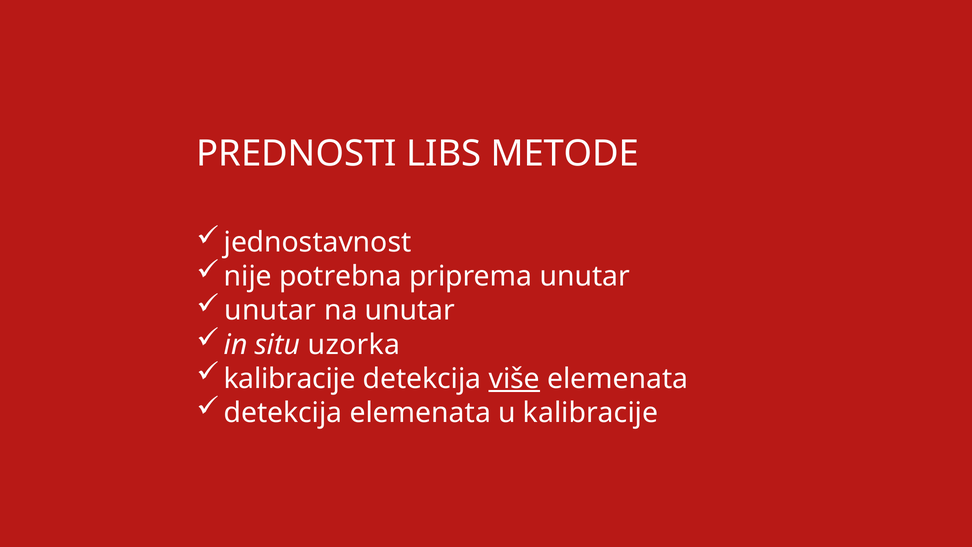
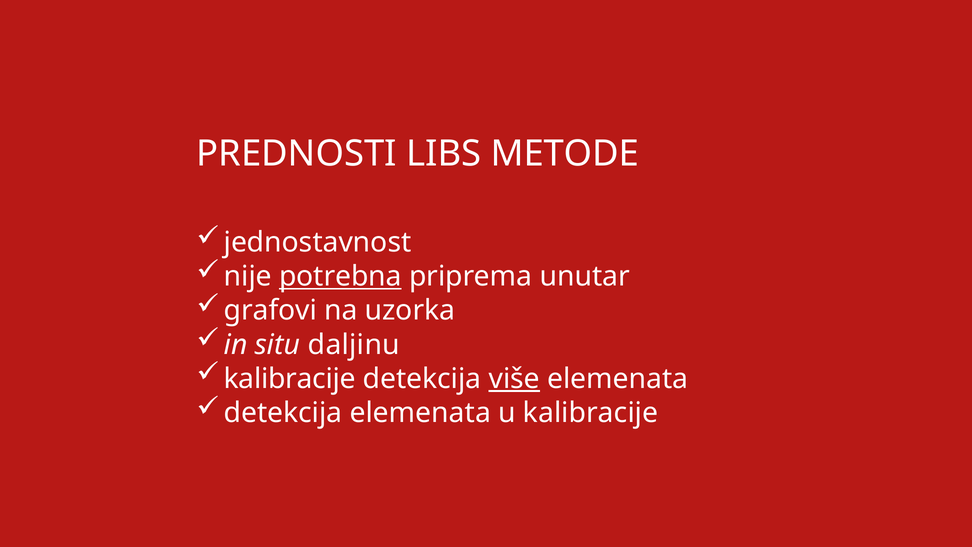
potrebna underline: none -> present
unutar at (270, 310): unutar -> grafovi
na unutar: unutar -> uzorka
uzorka: uzorka -> daljinu
